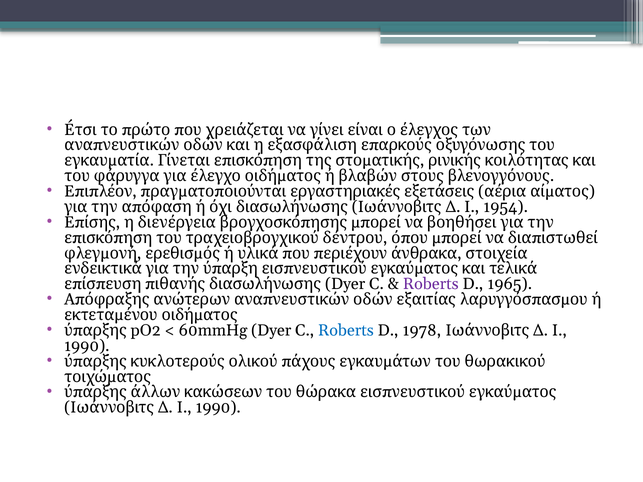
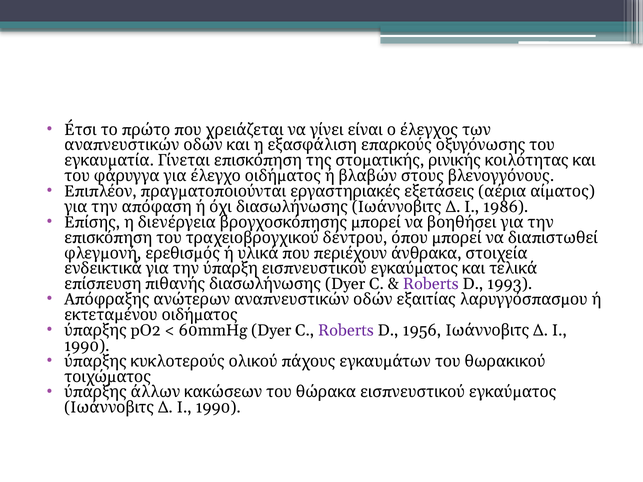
1954: 1954 -> 1986
1965: 1965 -> 1993
Roberts at (346, 331) colour: blue -> purple
1978: 1978 -> 1956
